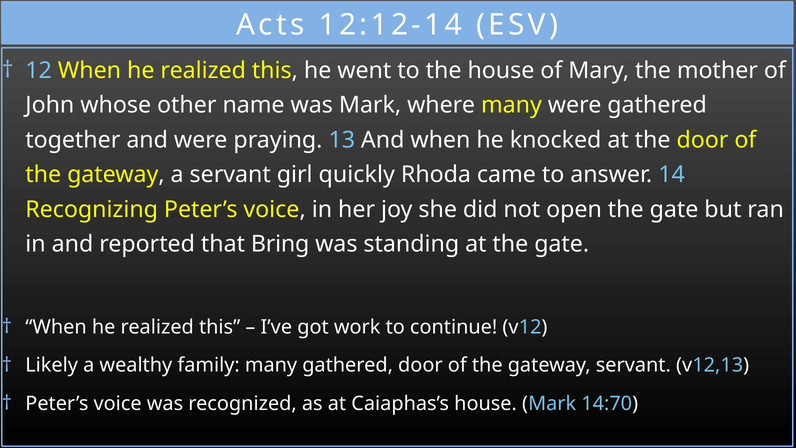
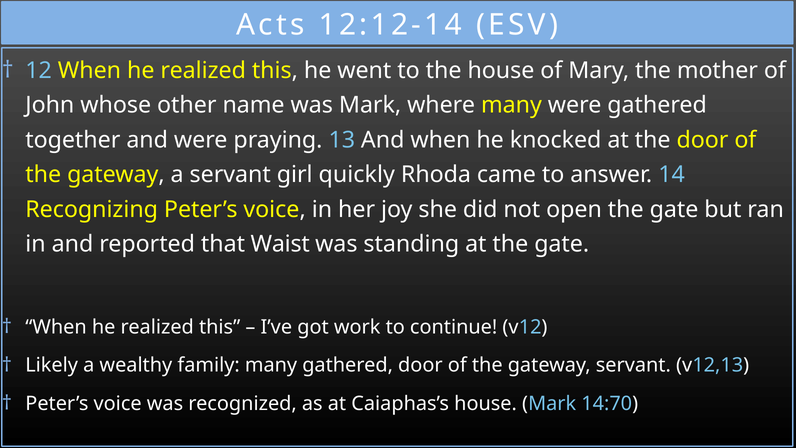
Bring: Bring -> Waist
